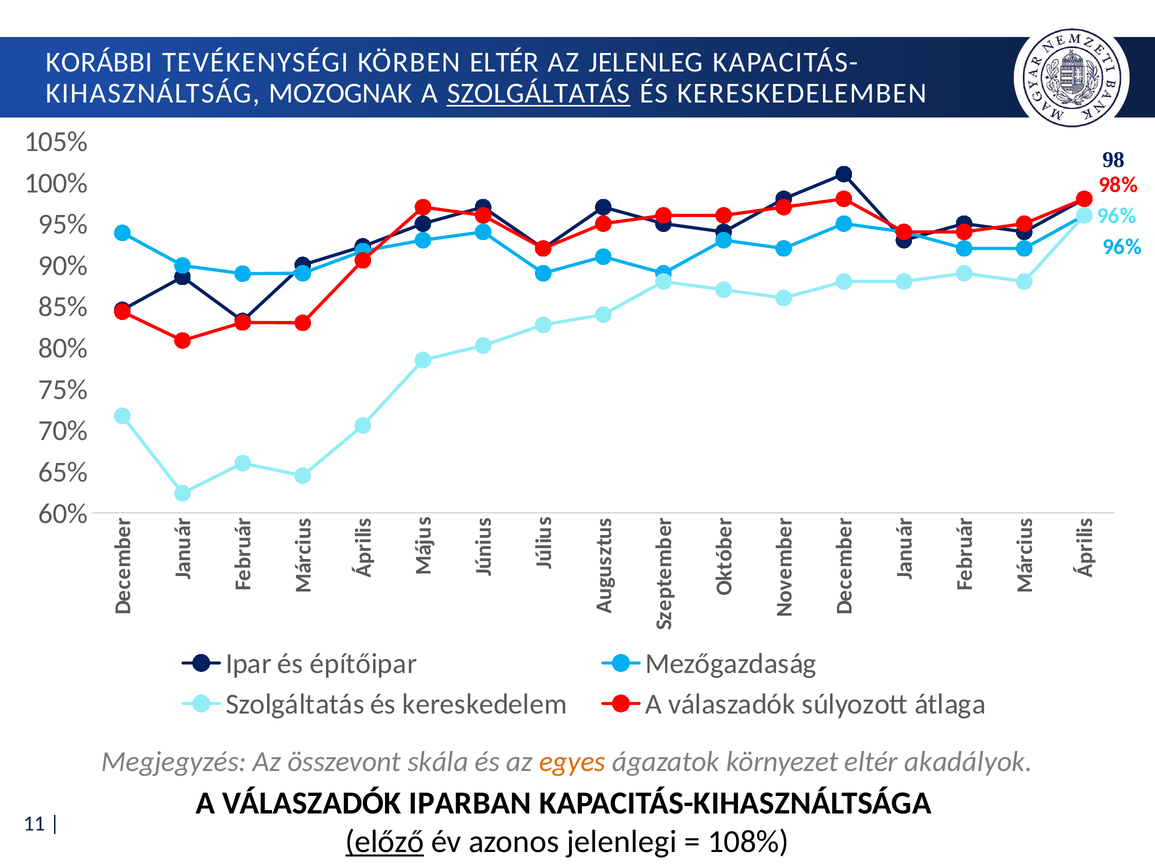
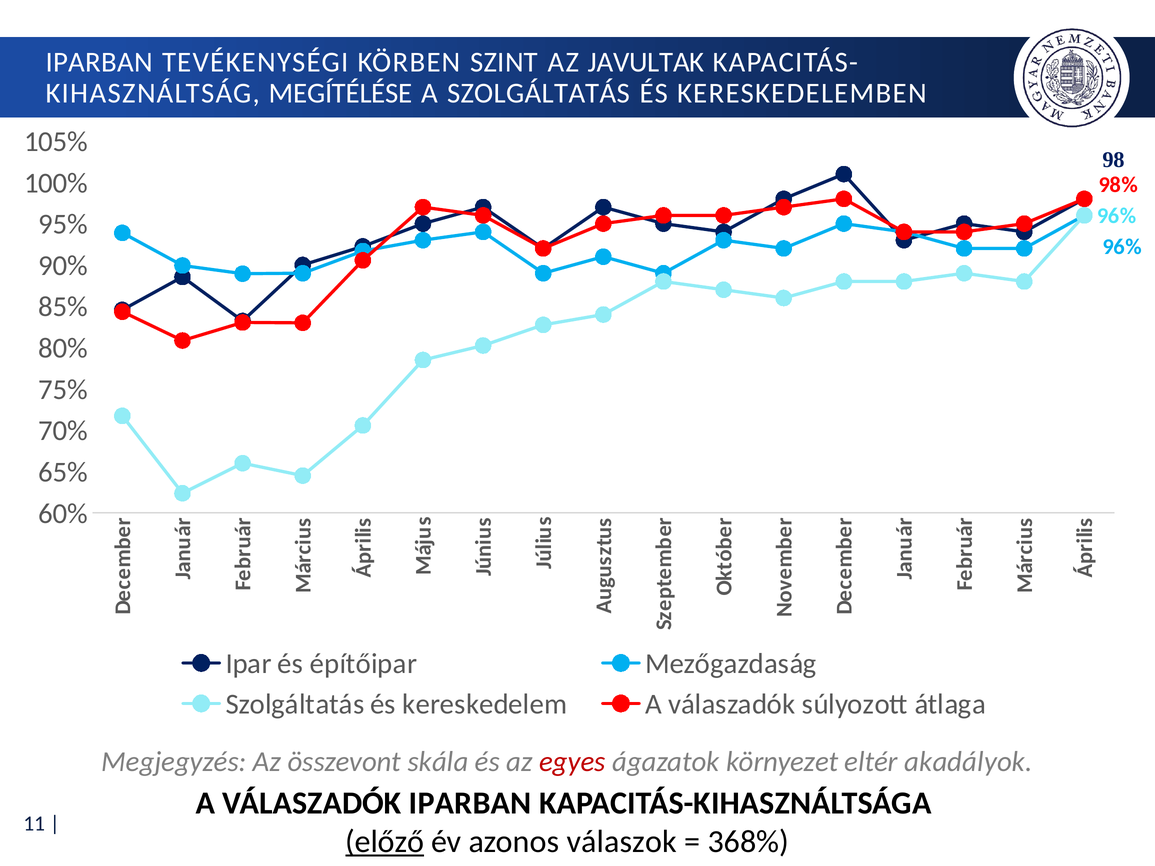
KORÁBBI at (99, 62): KORÁBBI -> IPARBAN
KÖRBEN ELTÉR: ELTÉR -> SZINT
JELENLEG: JELENLEG -> JAVULTAK
MOZOGNAK: MOZOGNAK -> MEGÍTÉLÉSE
SZOLGÁLTATÁS at (539, 93) underline: present -> none
egyes colour: orange -> red
jelenlegi: jelenlegi -> válaszok
108%: 108% -> 368%
